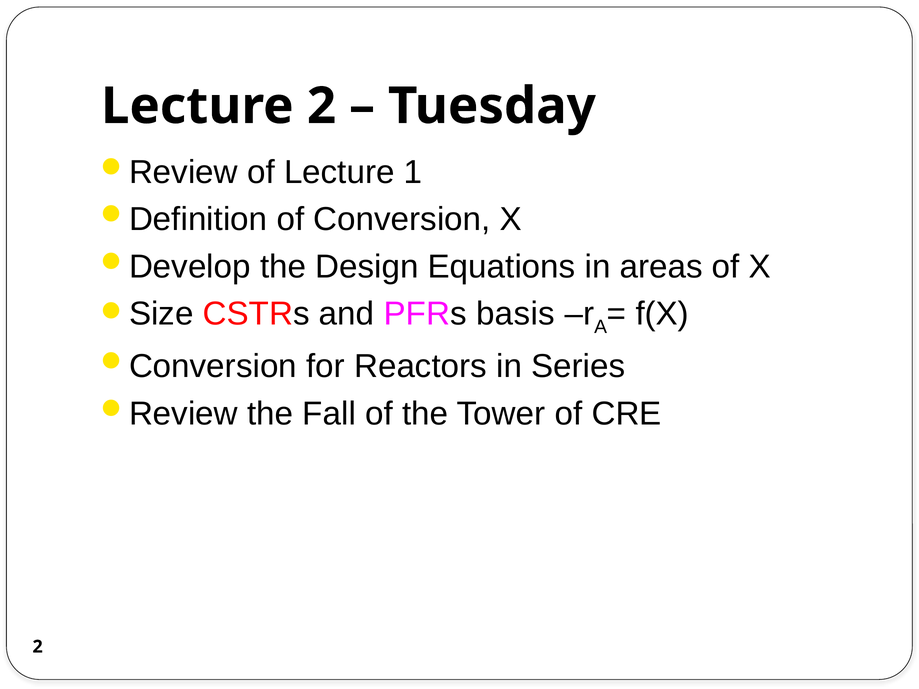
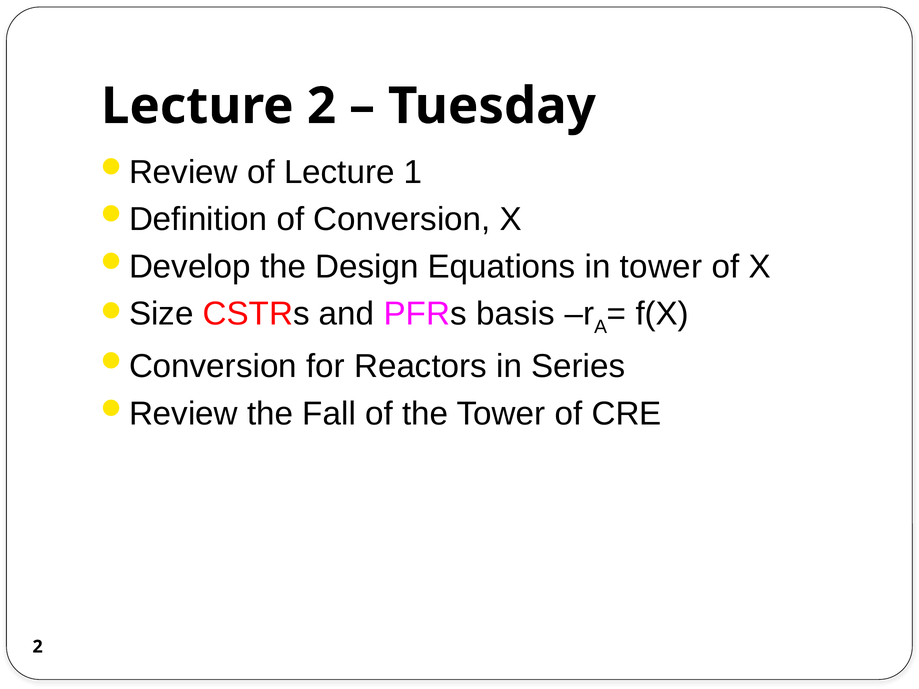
in areas: areas -> tower
